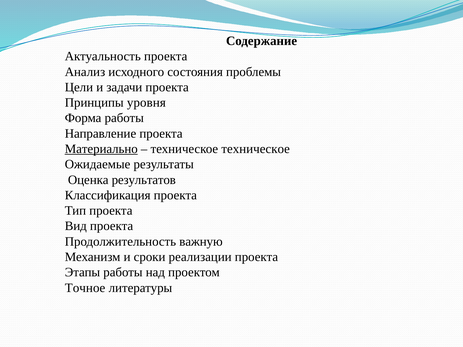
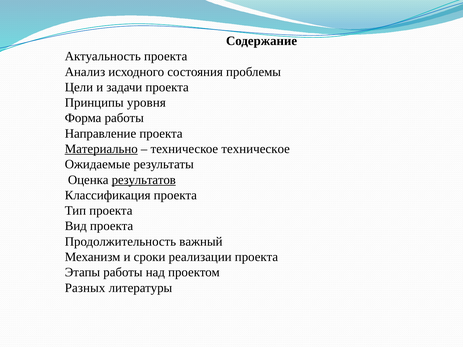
результатов underline: none -> present
важную: важную -> важный
Точное: Точное -> Разных
